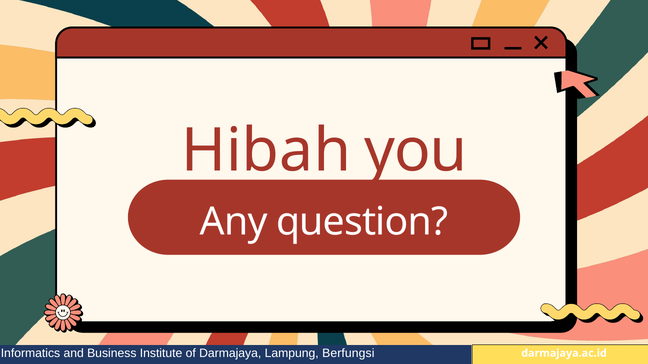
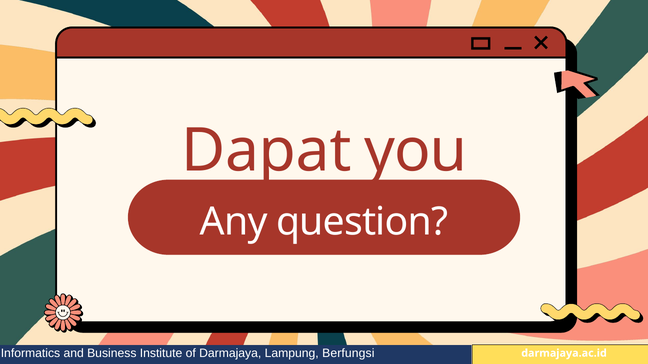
Hibah: Hibah -> Dapat
